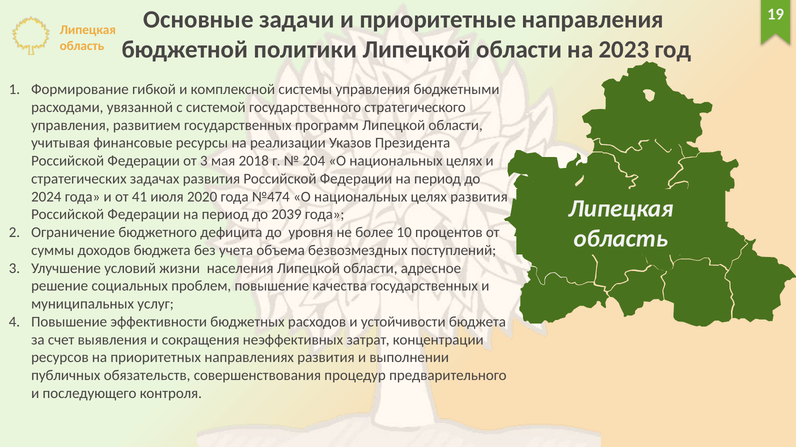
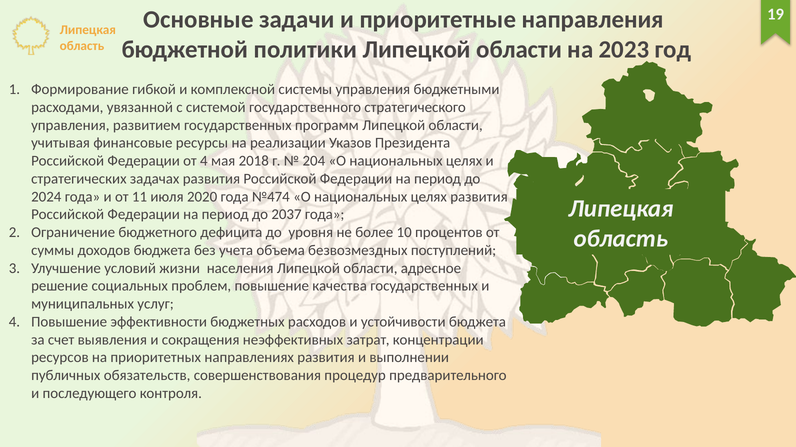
от 3: 3 -> 4
41: 41 -> 11
2039: 2039 -> 2037
